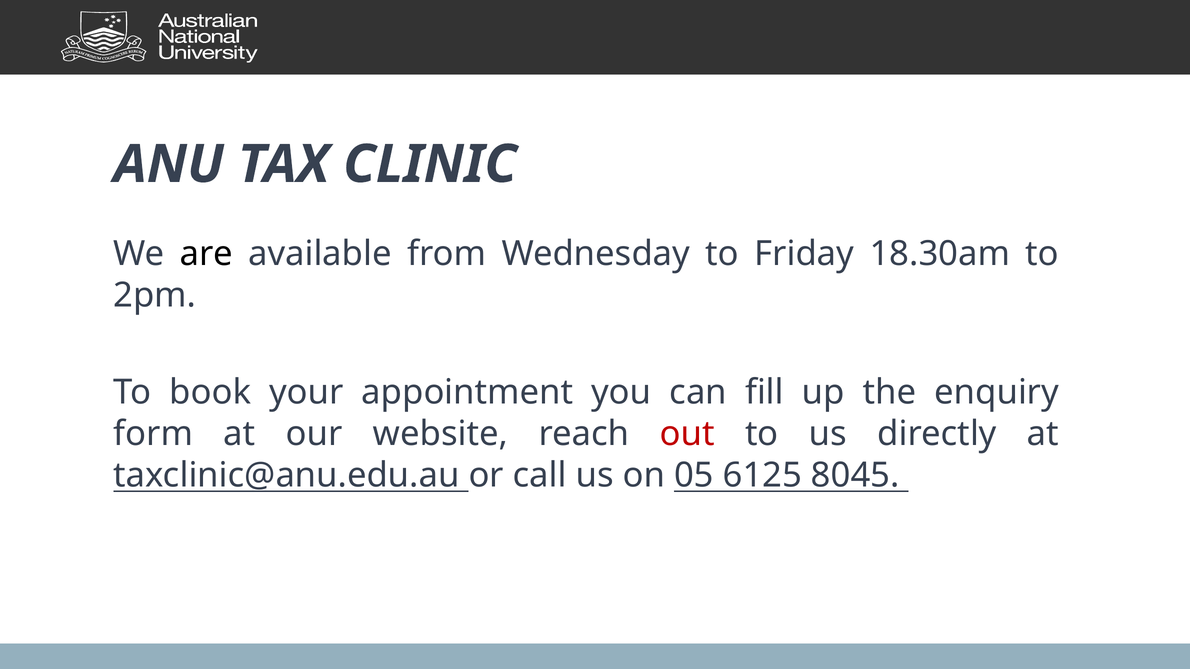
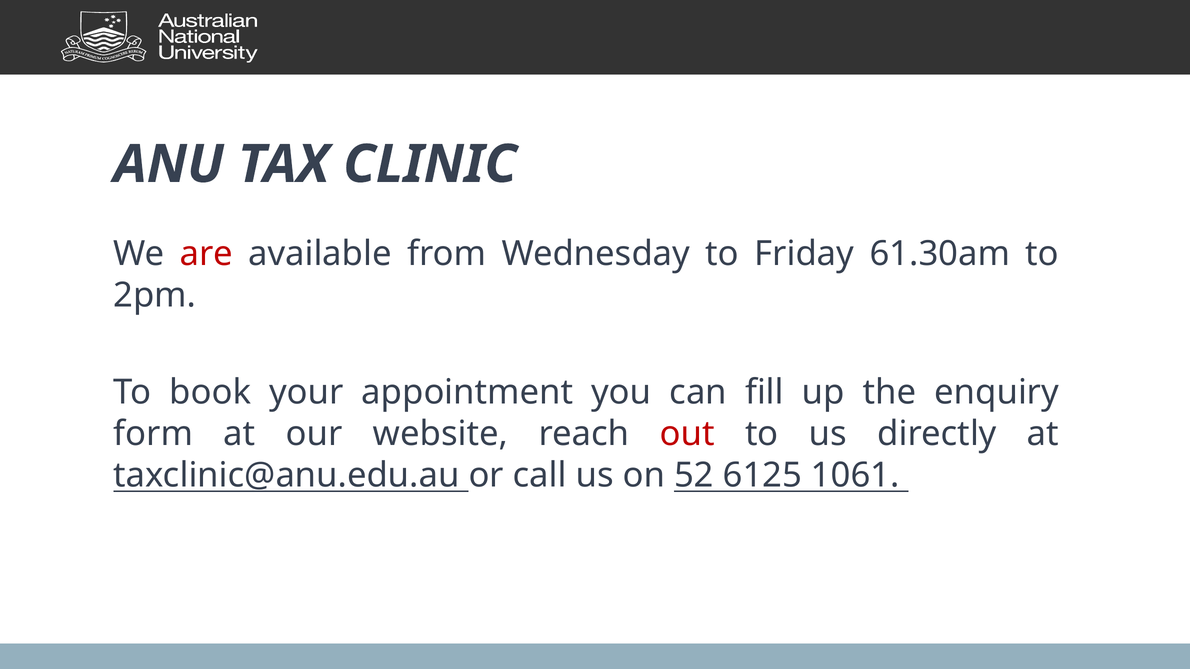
are colour: black -> red
18.30am: 18.30am -> 61.30am
05: 05 -> 52
8045: 8045 -> 1061
